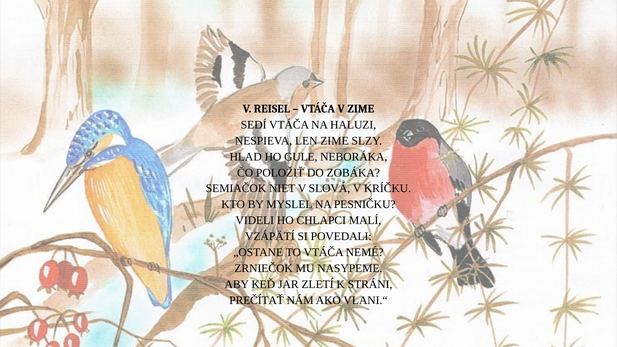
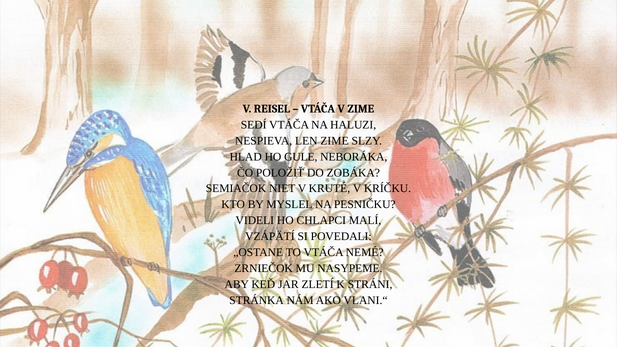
SLOVÁ: SLOVÁ -> KRUTÉ
PREČÍTAŤ: PREČÍTAŤ -> STRÁNKA
